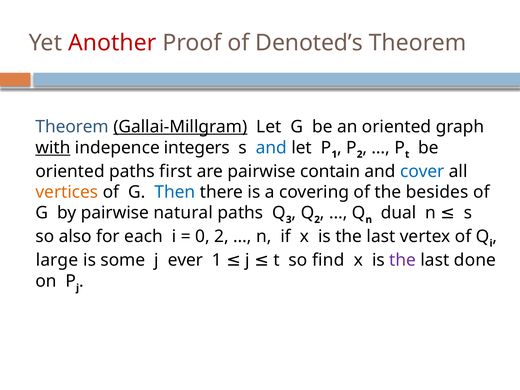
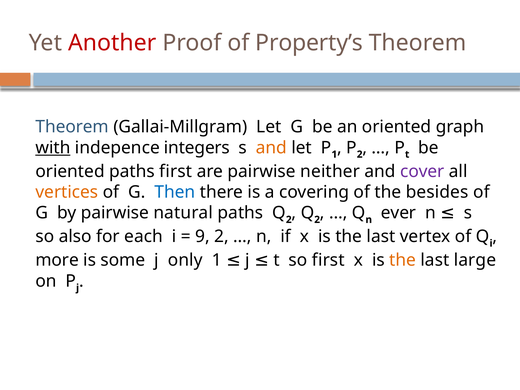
Denoted’s: Denoted’s -> Property’s
Gallai-Millgram underline: present -> none
and at (271, 148) colour: blue -> orange
contain: contain -> neither
cover colour: blue -> purple
3 at (289, 220): 3 -> 2
dual: dual -> ever
0: 0 -> 9
large: large -> more
ever: ever -> only
so find: find -> first
the at (403, 260) colour: purple -> orange
done: done -> large
